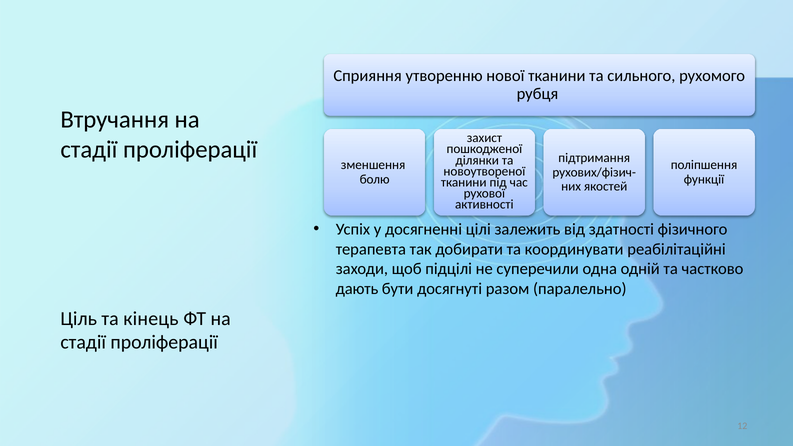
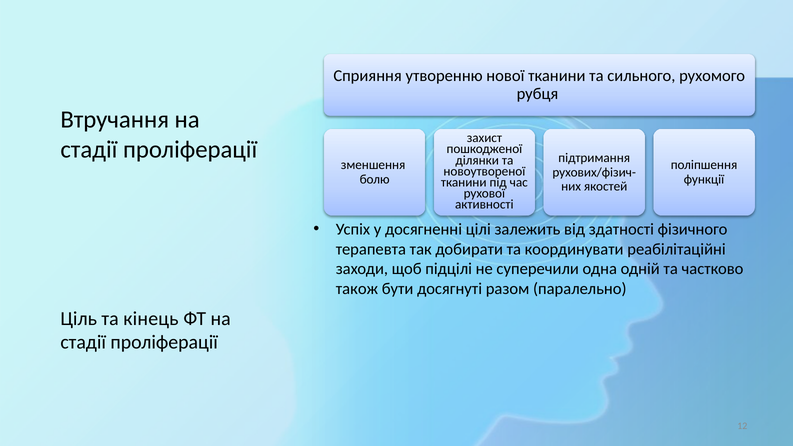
дають: дають -> також
